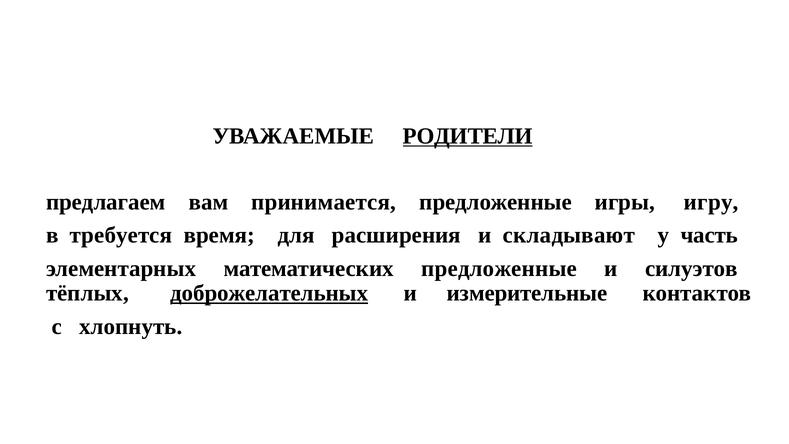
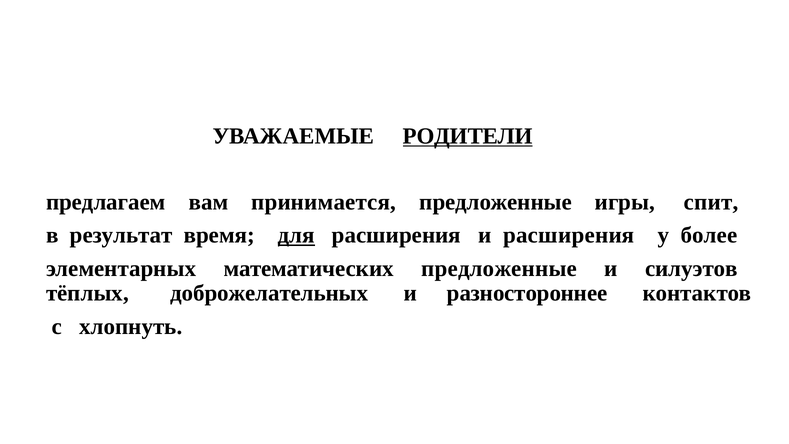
игру: игру -> спит
требуется: требуется -> результат
для underline: none -> present
и складывают: складывают -> расширения
часть: часть -> более
доброжелательных underline: present -> none
измерительные: измерительные -> разностороннее
